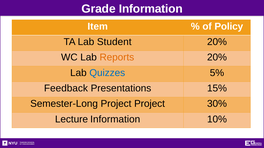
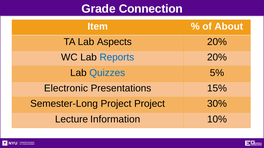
Grade Information: Information -> Connection
Policy: Policy -> About
Student: Student -> Aspects
Reports colour: orange -> blue
Feedback: Feedback -> Electronic
